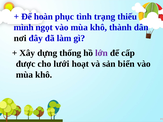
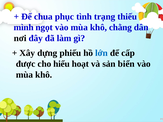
hoàn: hoàn -> chua
thành: thành -> chằng
thống: thống -> phiếu
lớn colour: purple -> blue
lưới: lưới -> hiểu
